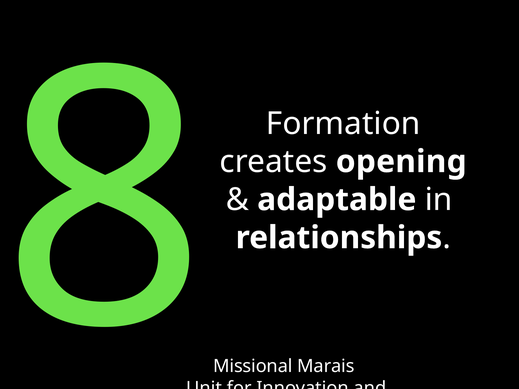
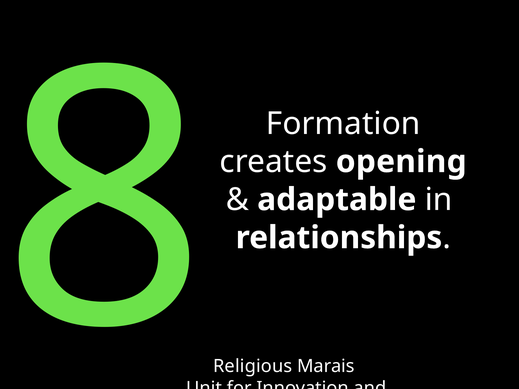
Missional: Missional -> Religious
